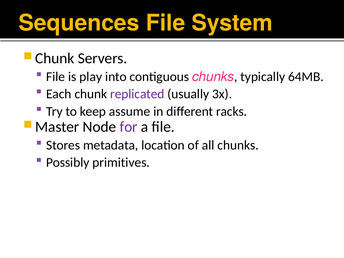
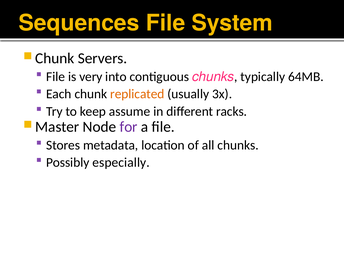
play: play -> very
replicated colour: purple -> orange
primitives: primitives -> especially
